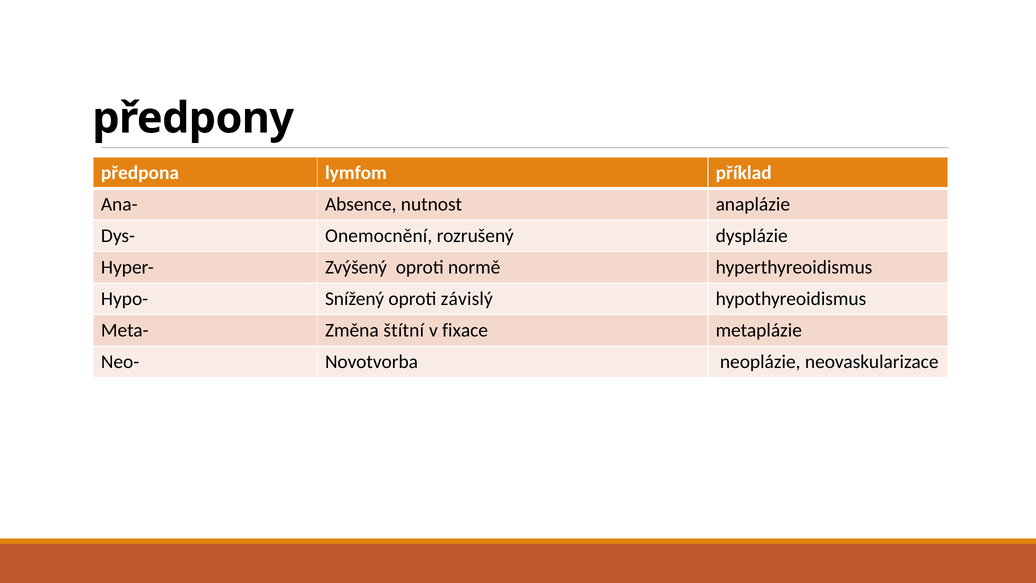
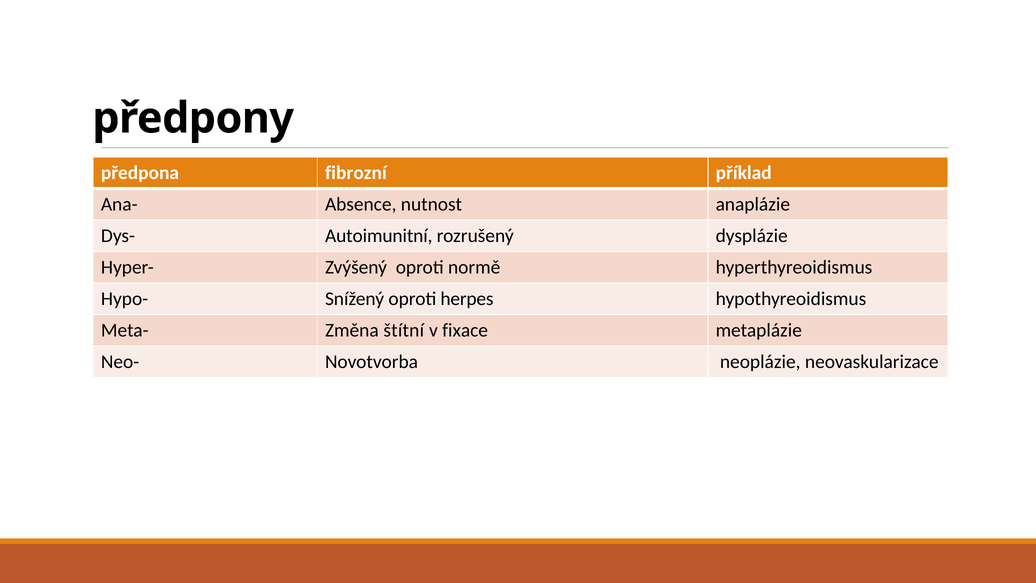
lymfom: lymfom -> fibrozní
Onemocnění: Onemocnění -> Autoimunitní
závislý: závislý -> herpes
